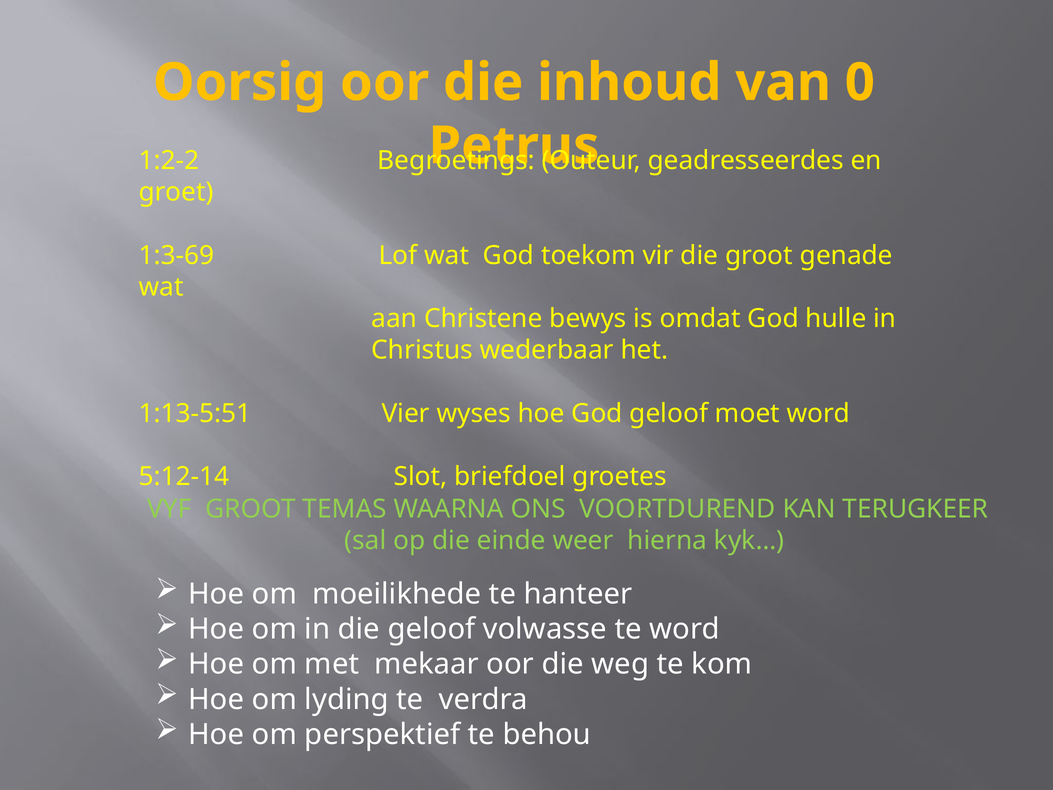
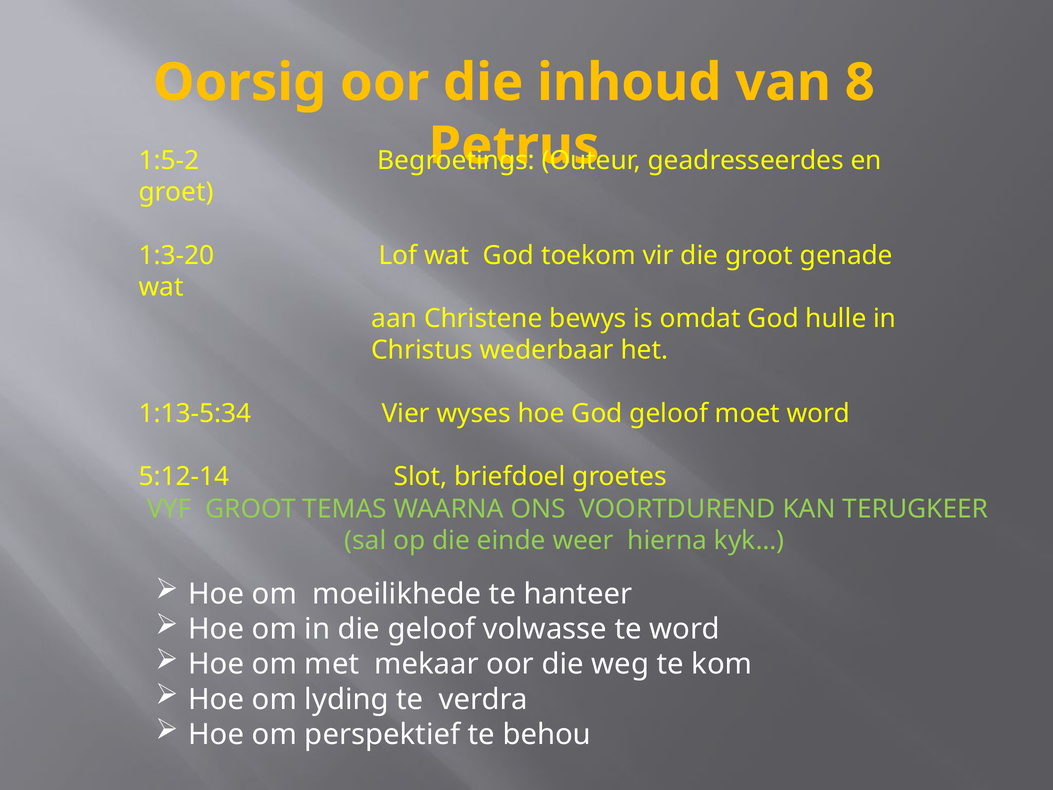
0: 0 -> 8
1:2-2: 1:2-2 -> 1:5-2
1:3-69: 1:3-69 -> 1:3-20
1:13-5:51: 1:13-5:51 -> 1:13-5:34
